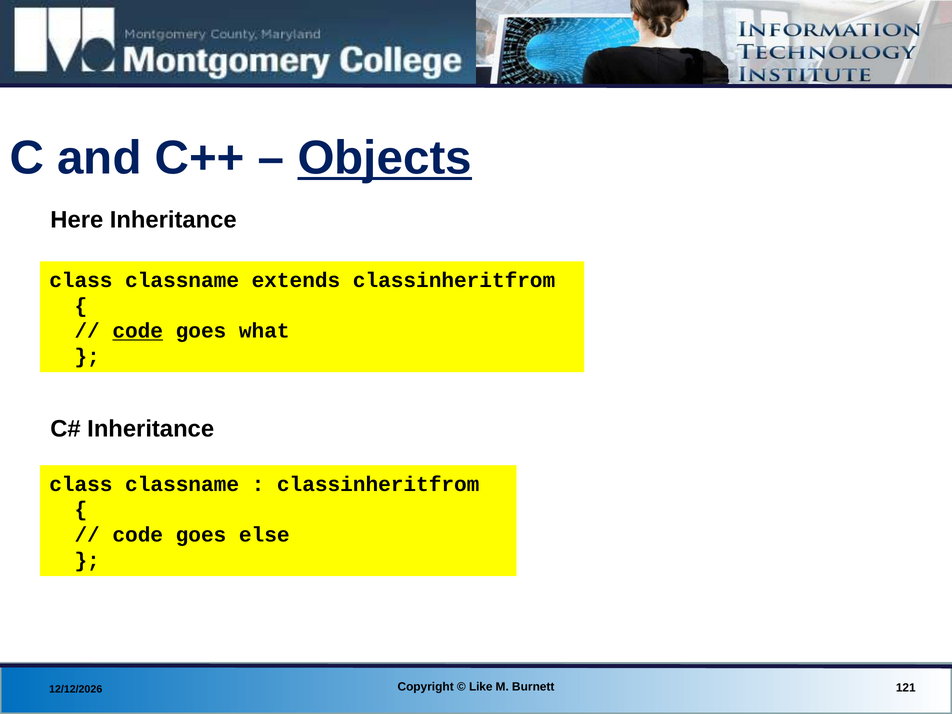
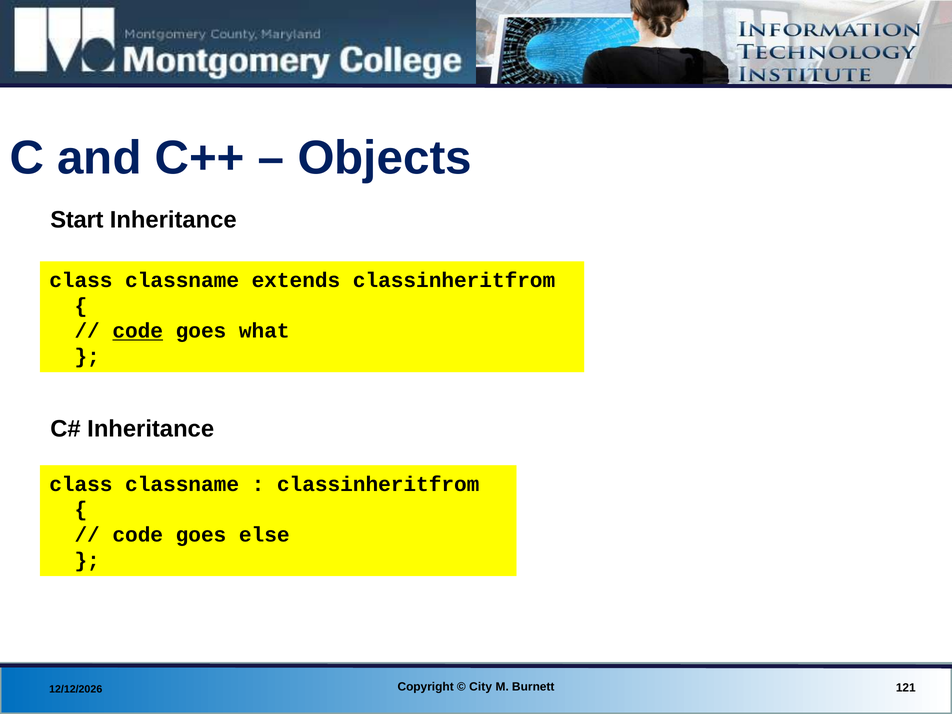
Objects underline: present -> none
Here: Here -> Start
Like: Like -> City
